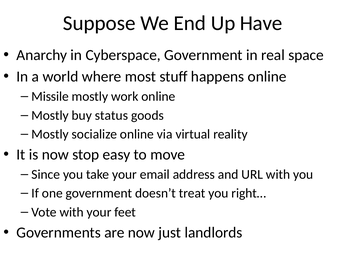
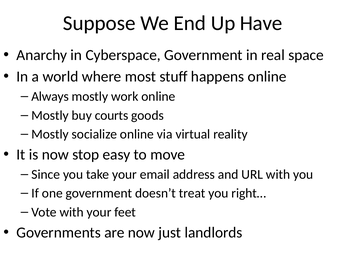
Missile: Missile -> Always
status: status -> courts
